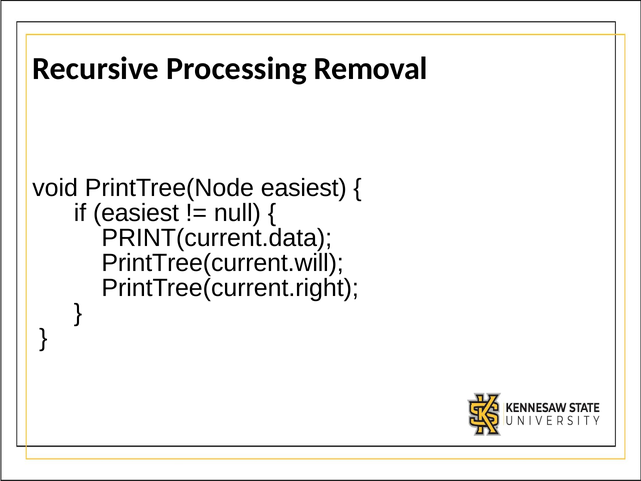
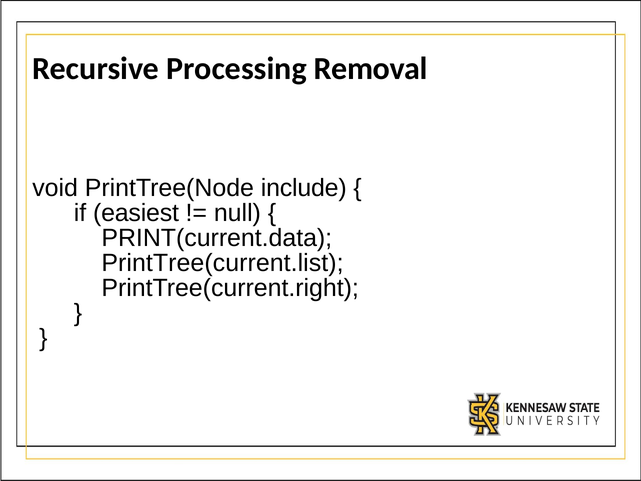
PrintTree(Node easiest: easiest -> include
PrintTree(current.will: PrintTree(current.will -> PrintTree(current.list
